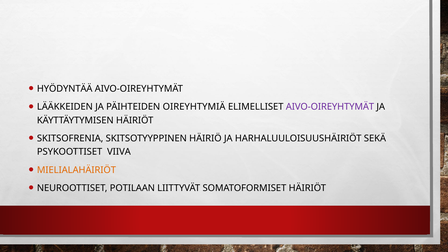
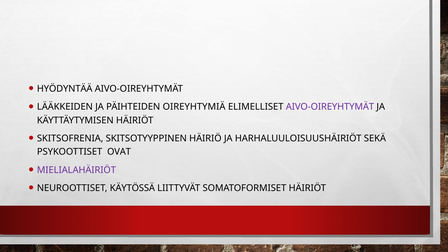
VIIVA: VIIVA -> OVAT
MIELIALAHÄIRIÖT colour: orange -> purple
POTILAAN: POTILAAN -> KÄYTÖSSÄ
